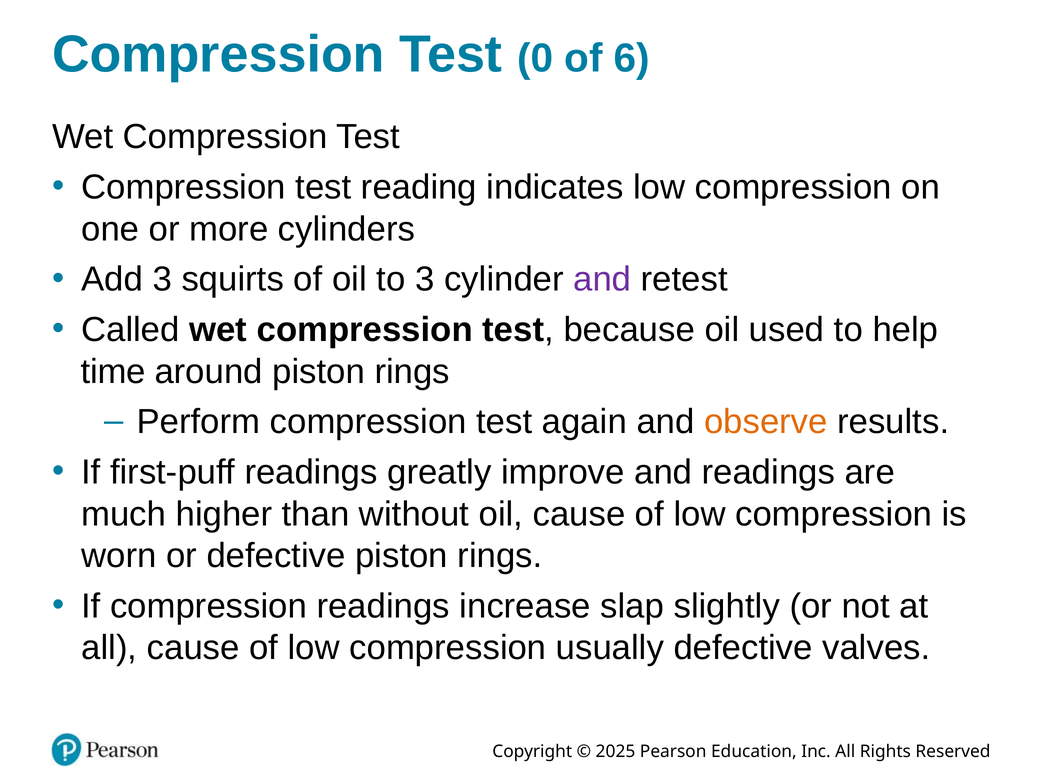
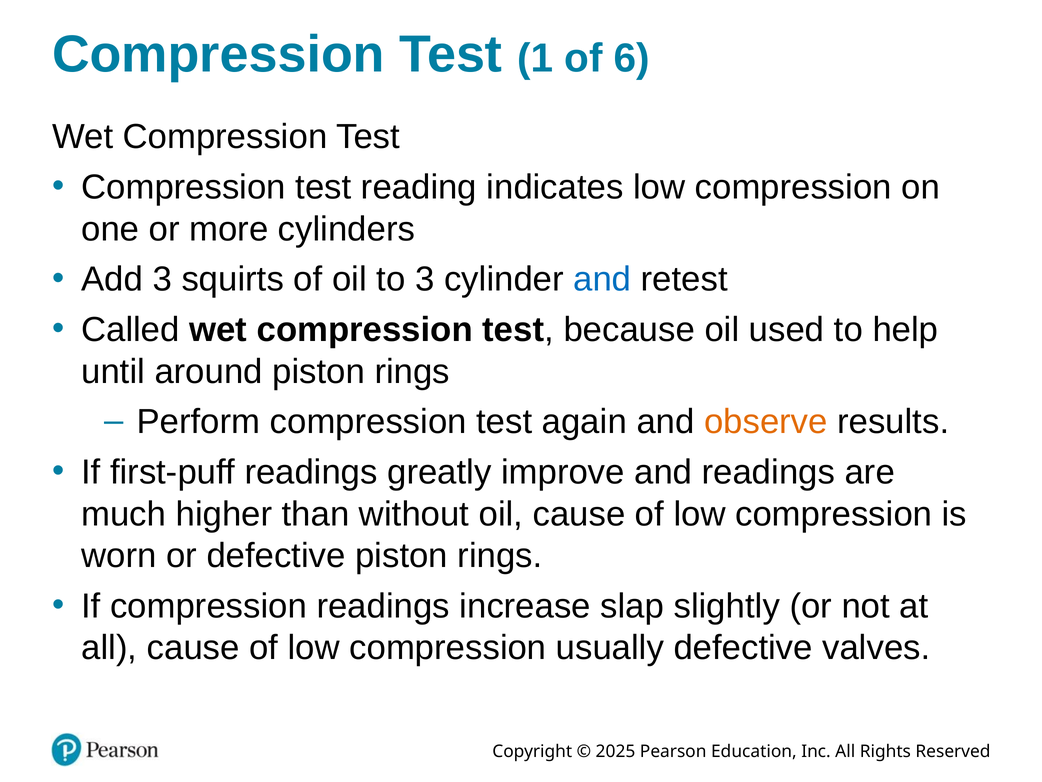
0: 0 -> 1
and at (602, 279) colour: purple -> blue
time: time -> until
